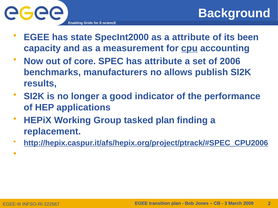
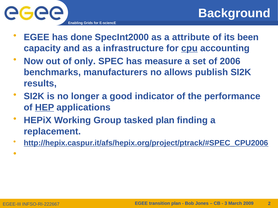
state: state -> done
measurement: measurement -> infrastructure
core: core -> only
has attribute: attribute -> measure
HEP underline: none -> present
